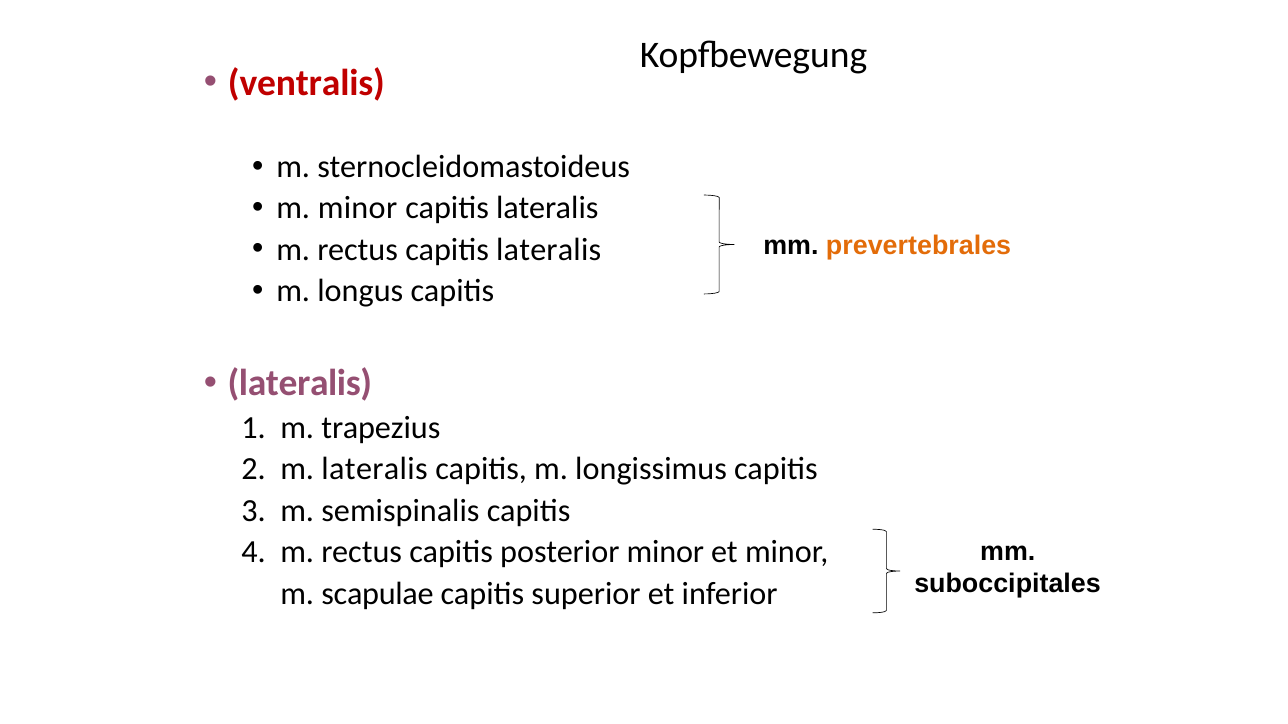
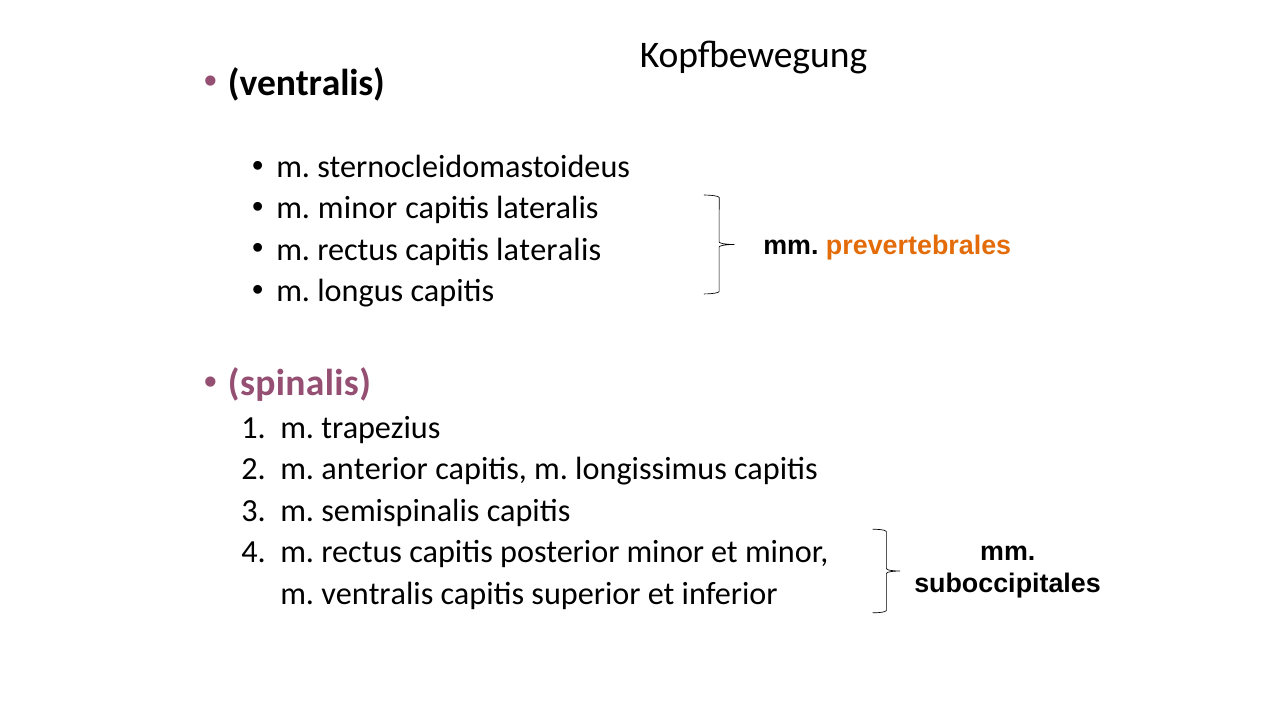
ventralis at (306, 83) colour: red -> black
lateralis at (300, 384): lateralis -> spinalis
m lateralis: lateralis -> anterior
m scapulae: scapulae -> ventralis
